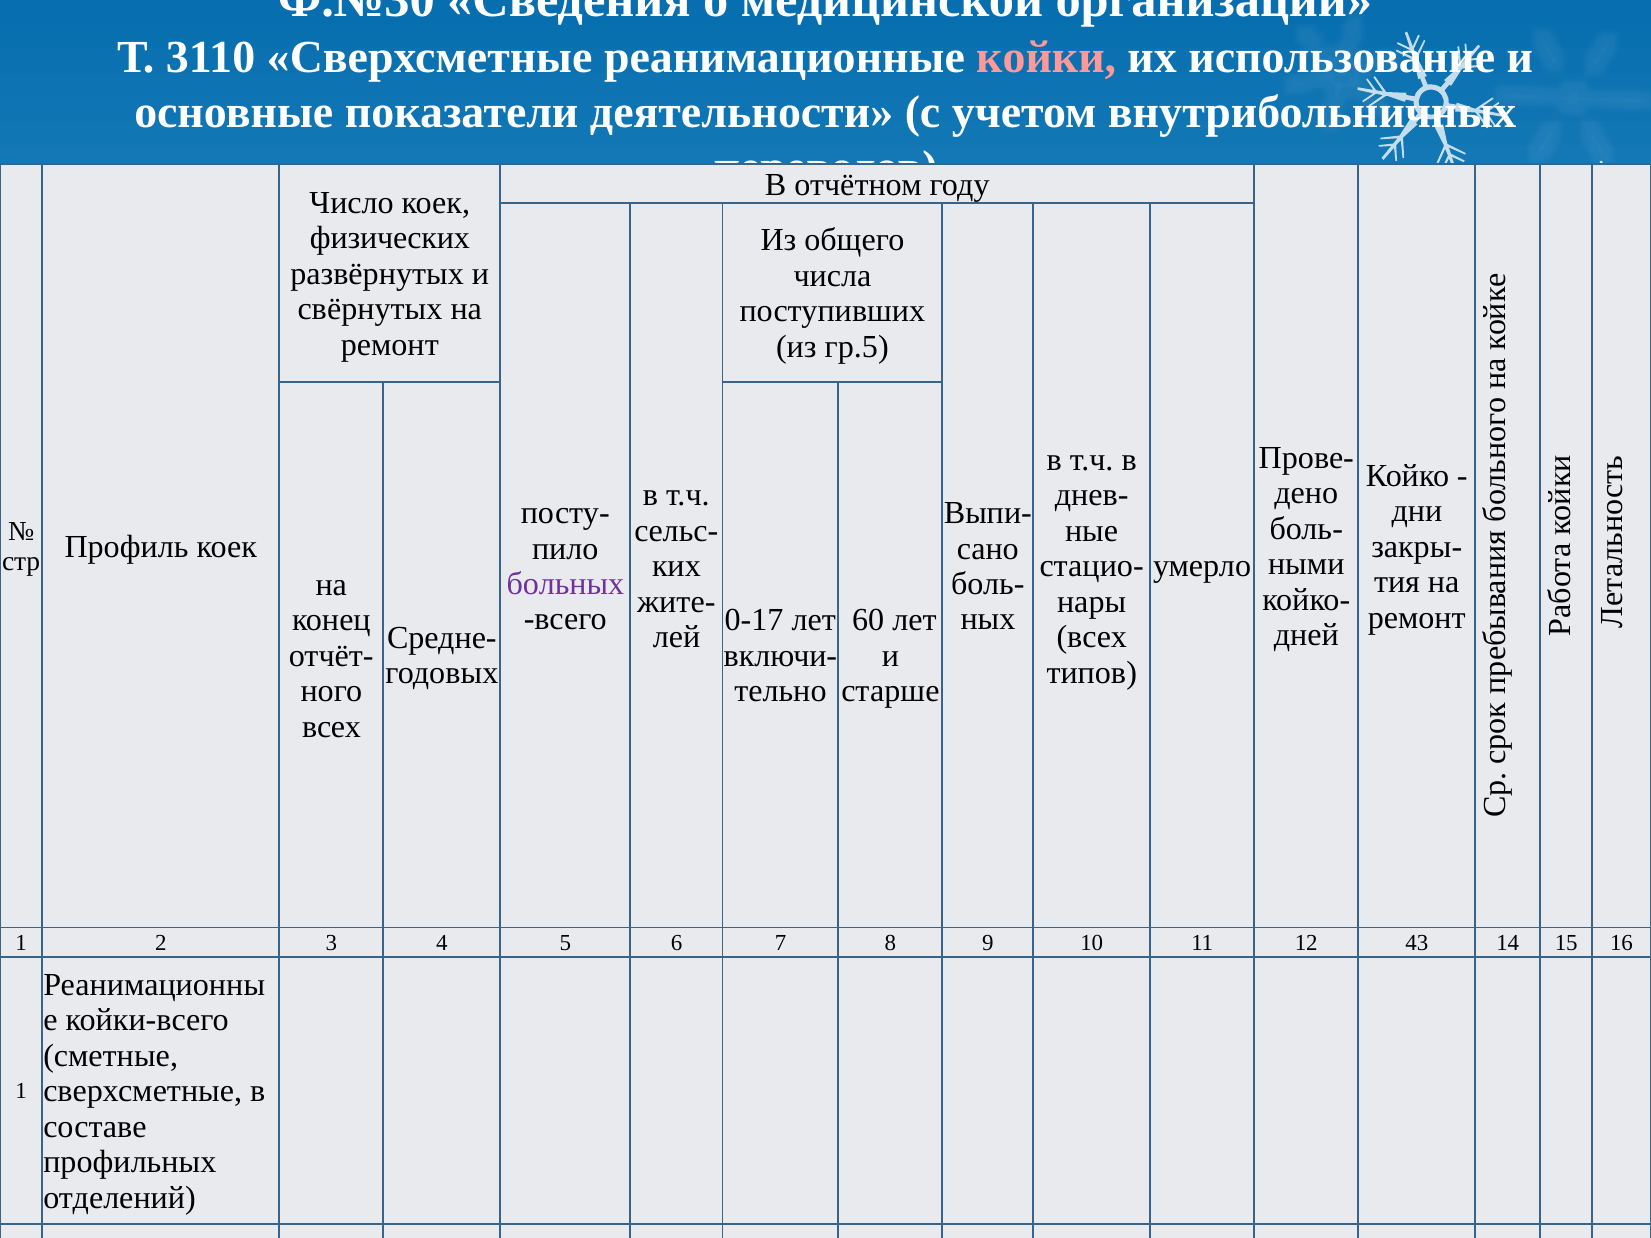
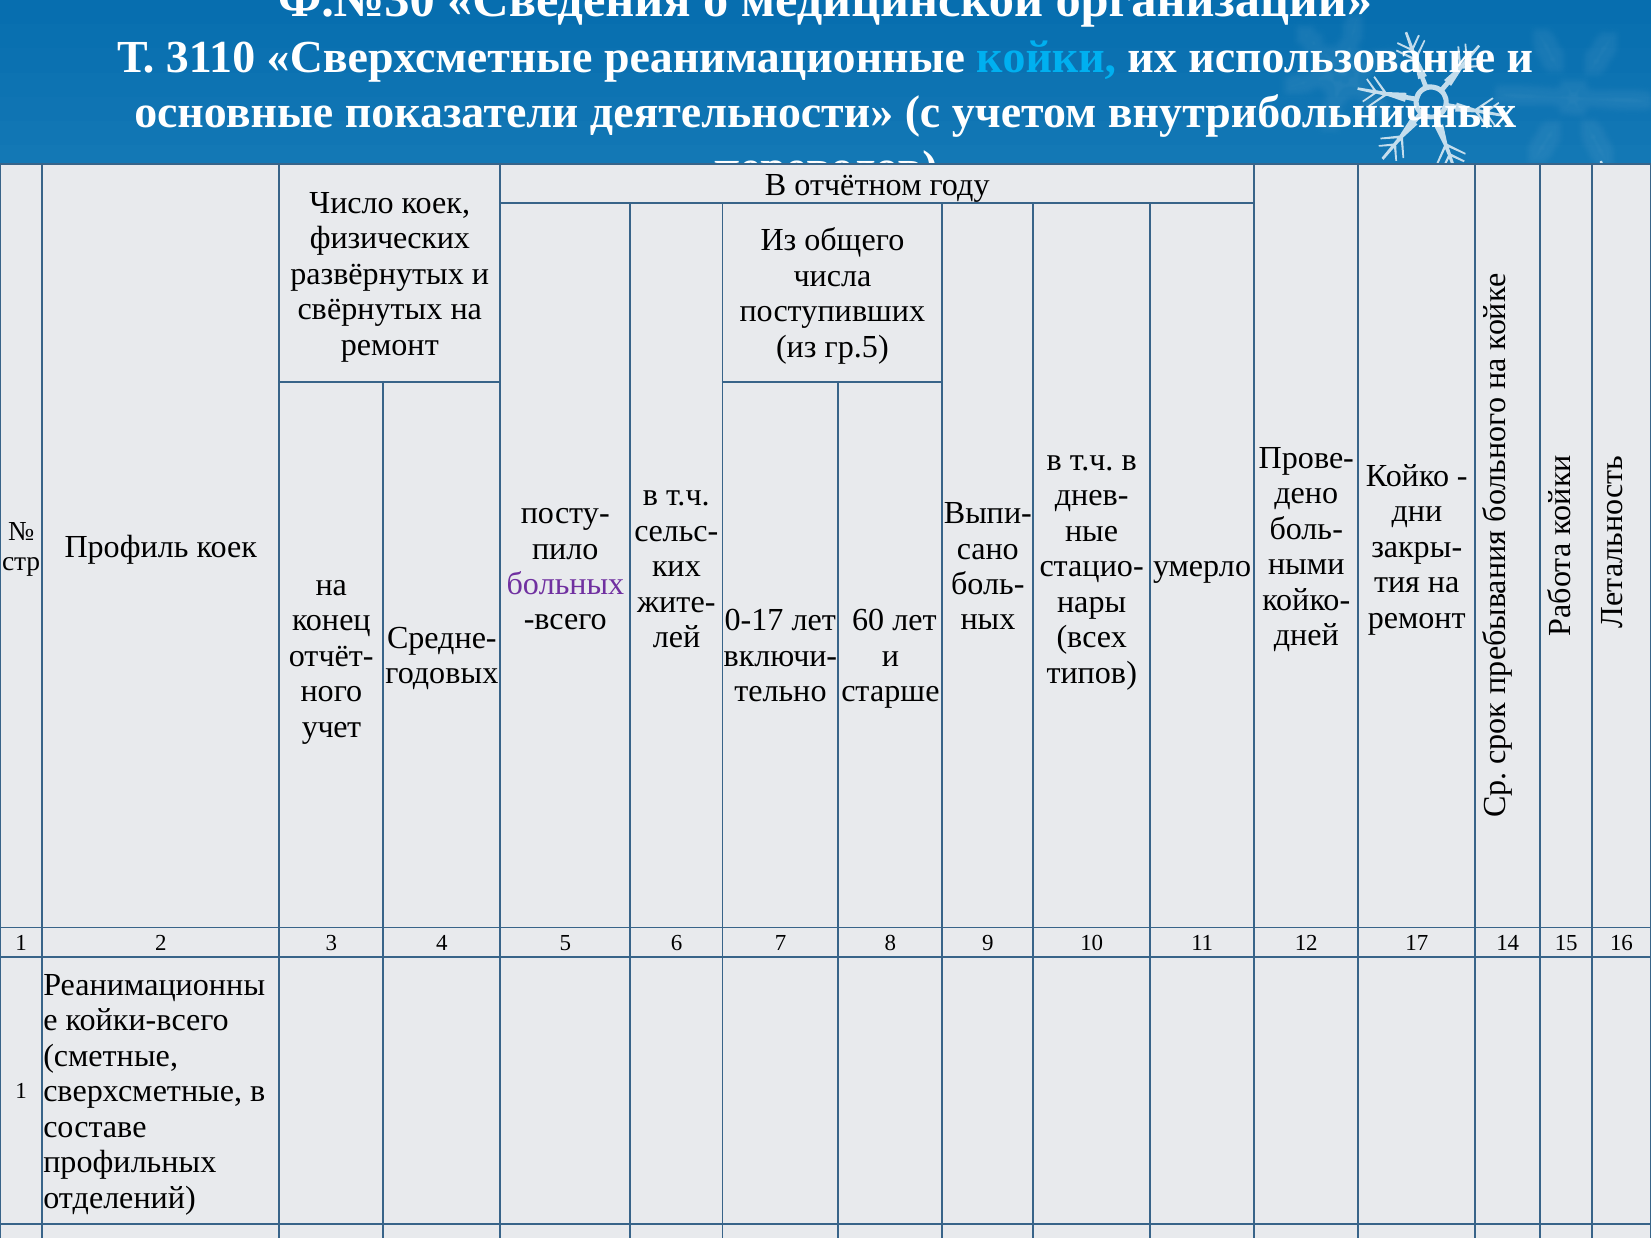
койки colour: pink -> light blue
всех at (332, 727): всех -> учет
43: 43 -> 17
